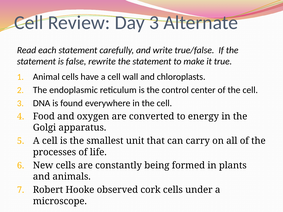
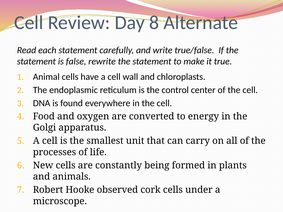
Day 3: 3 -> 8
